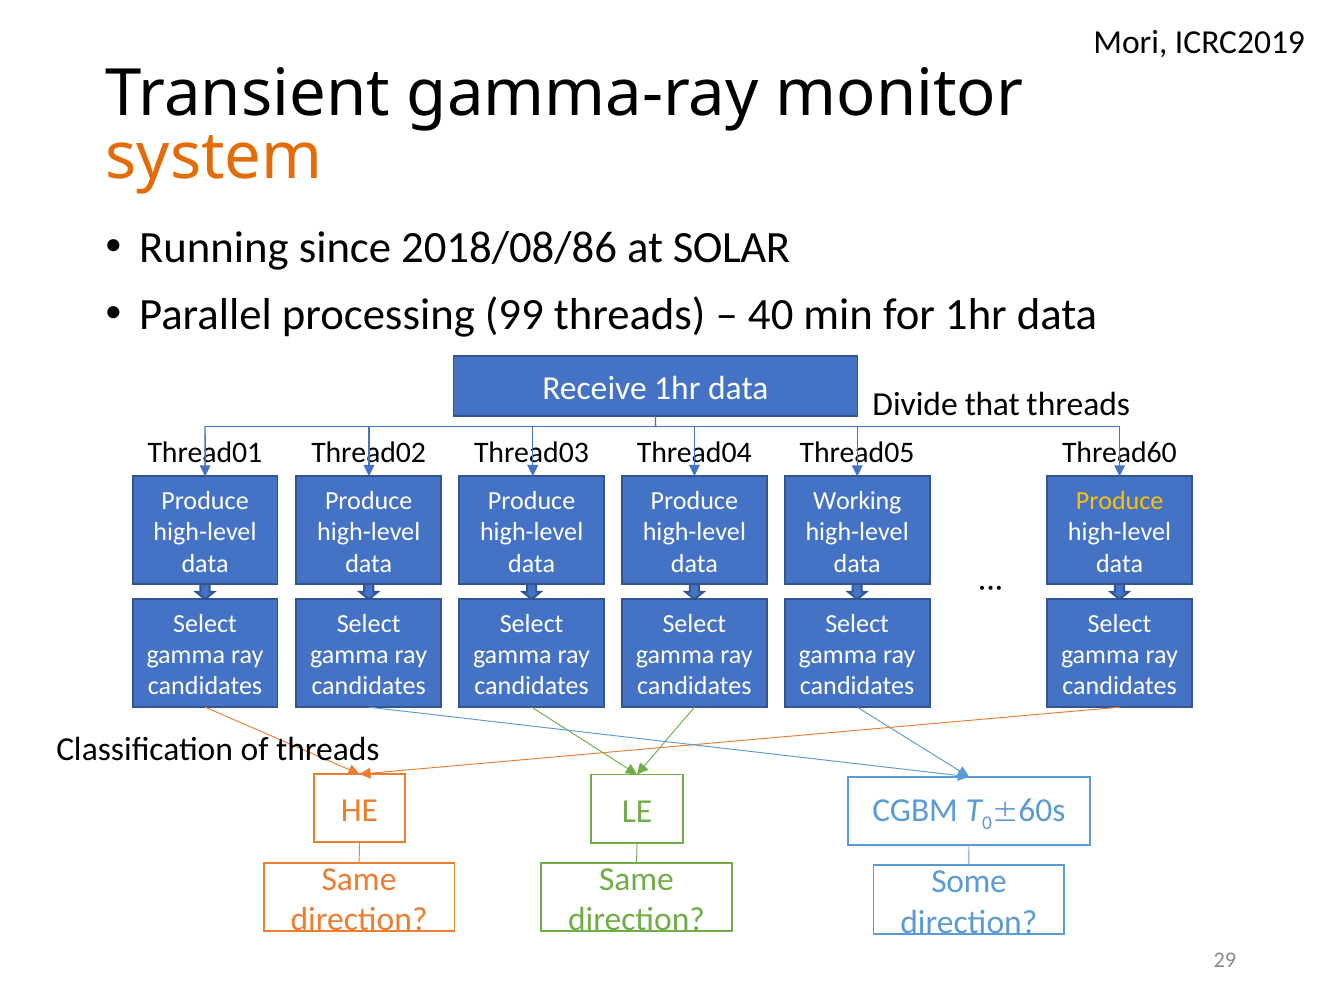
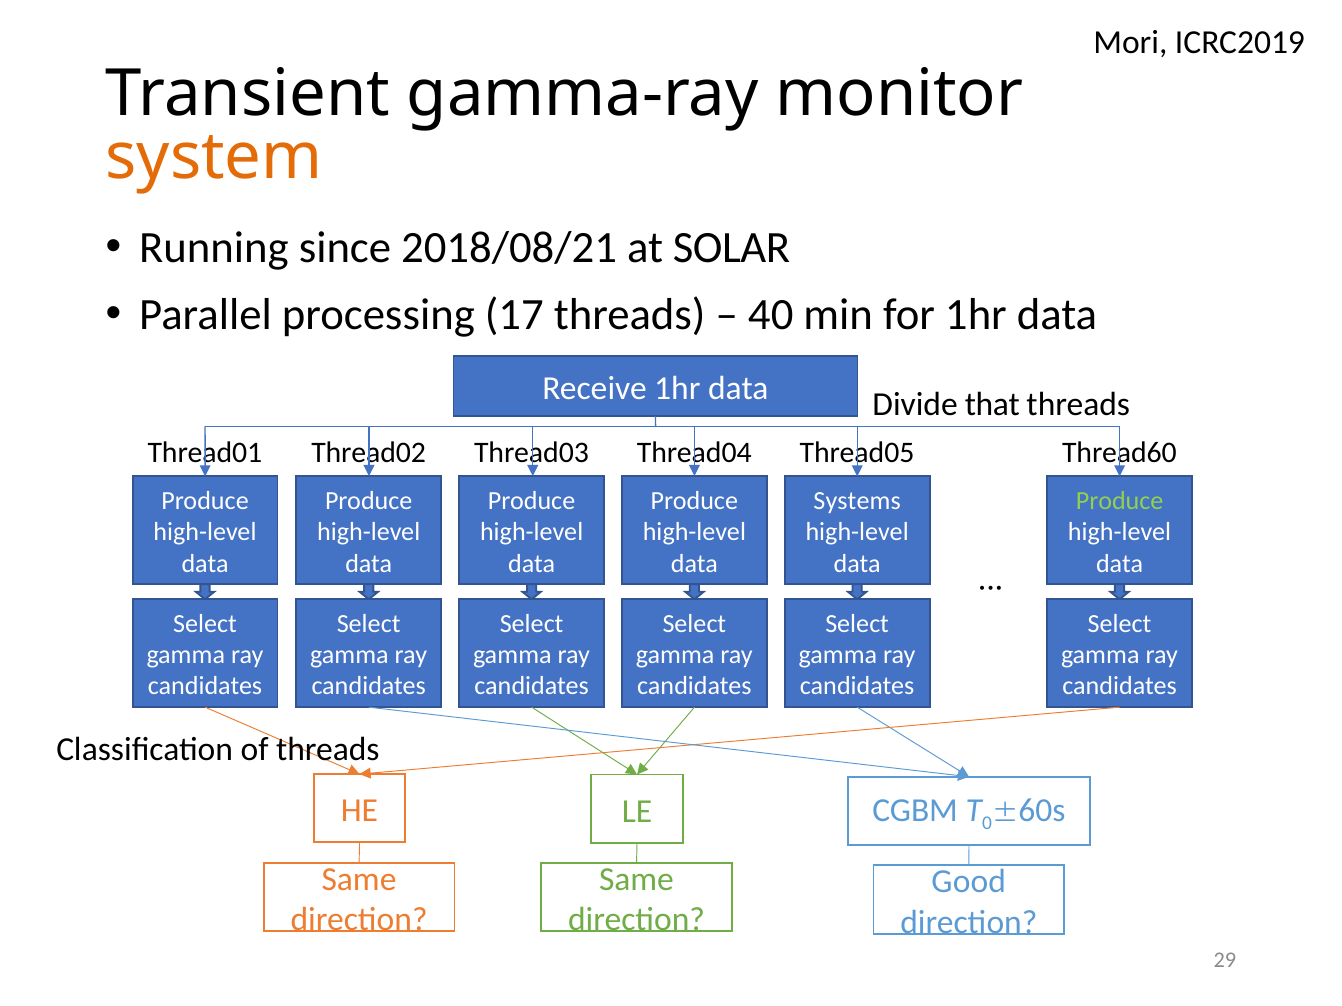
2018/08/86: 2018/08/86 -> 2018/08/21
99: 99 -> 17
Working: Working -> Systems
Produce at (1120, 501) colour: yellow -> light green
Some: Some -> Good
